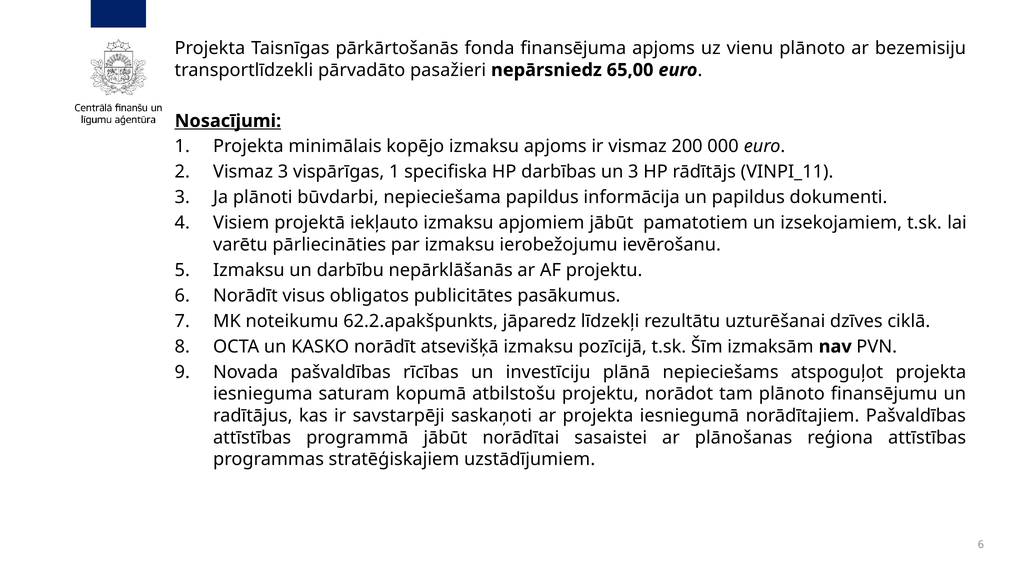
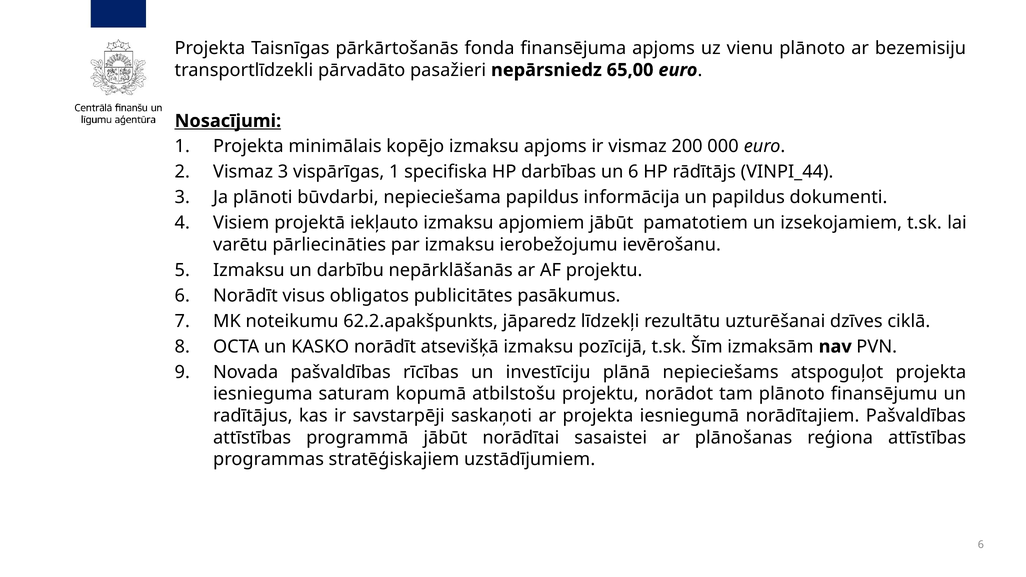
un 3: 3 -> 6
VINPI_11: VINPI_11 -> VINPI_44
